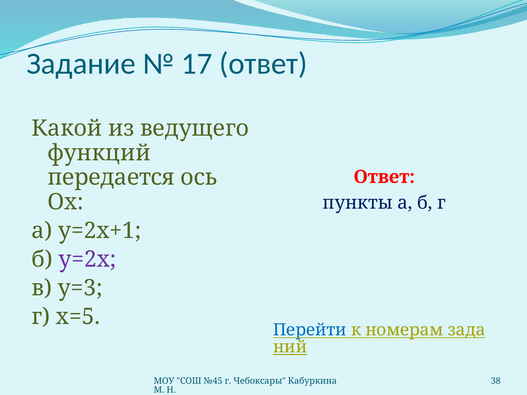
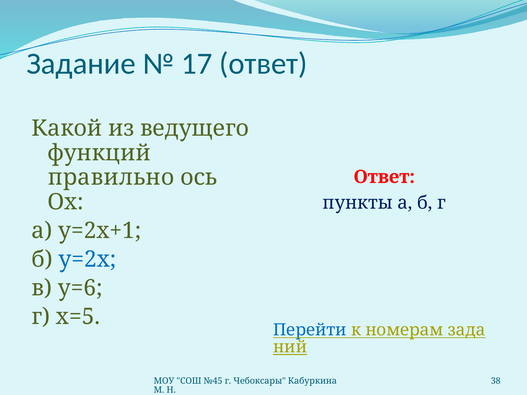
передается: передается -> правильно
у=2х colour: purple -> blue
у=3: у=3 -> у=6
